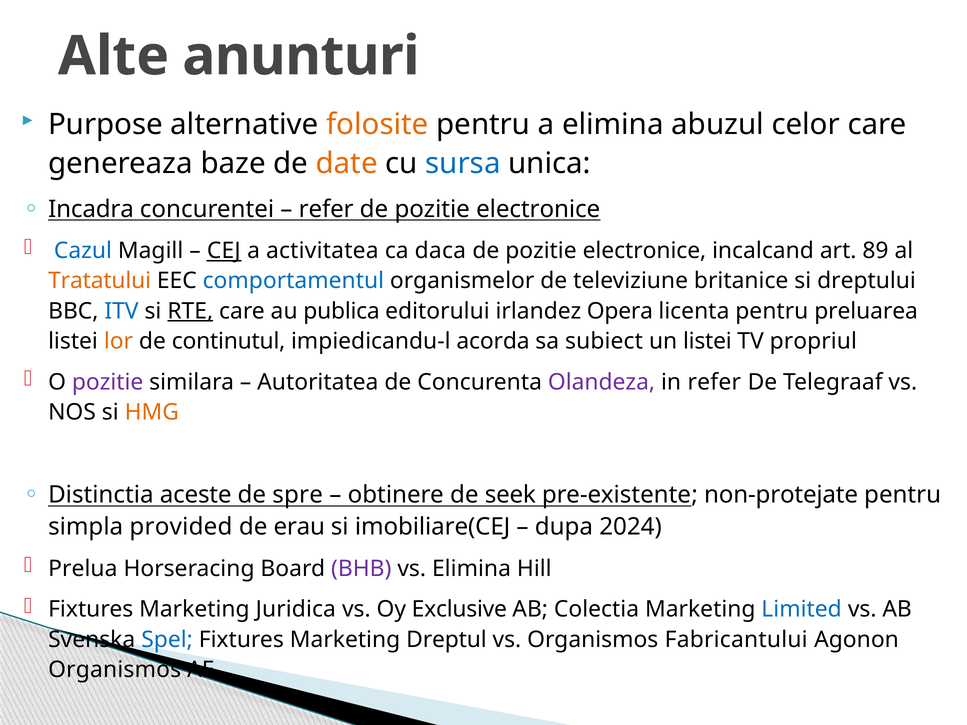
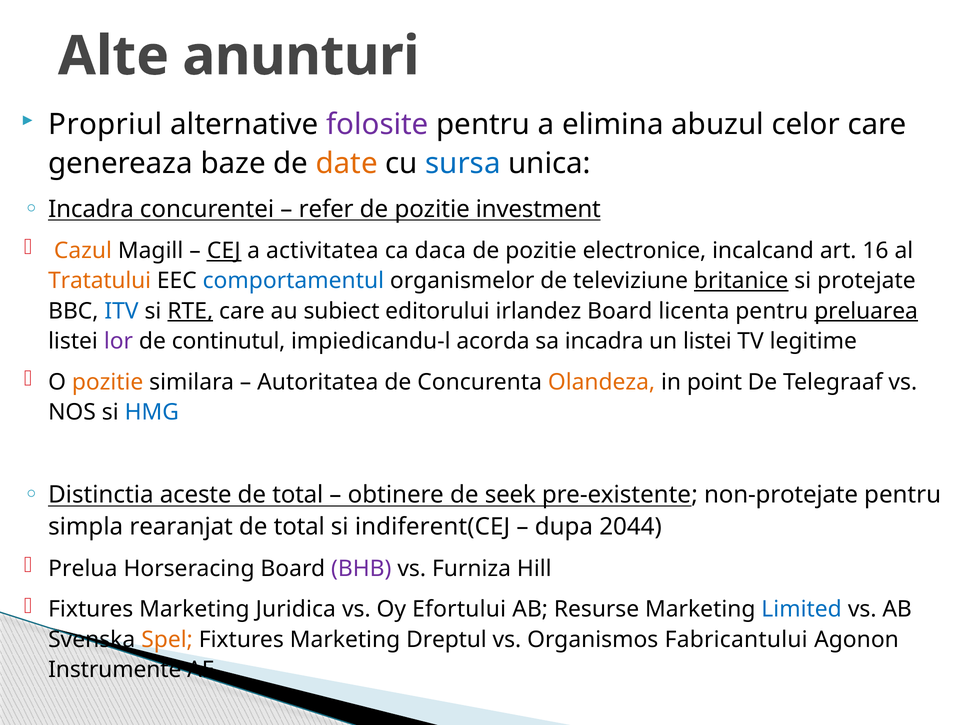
Purpose: Purpose -> Propriul
folosite colour: orange -> purple
electronice at (538, 209): electronice -> investment
Cazul colour: blue -> orange
89: 89 -> 16
britanice underline: none -> present
dreptului: dreptului -> protejate
publica: publica -> subiect
irlandez Opera: Opera -> Board
preluarea underline: none -> present
lor colour: orange -> purple
sa subiect: subiect -> incadra
propriul: propriul -> legitime
pozitie at (108, 382) colour: purple -> orange
Olandeza colour: purple -> orange
in refer: refer -> point
HMG colour: orange -> blue
spre at (298, 495): spre -> total
provided: provided -> rearanjat
erau at (299, 527): erau -> total
imobiliare(CEJ: imobiliare(CEJ -> indiferent(CEJ
2024: 2024 -> 2044
vs Elimina: Elimina -> Furniza
Exclusive: Exclusive -> Efortului
Colectia: Colectia -> Resurse
Spel colour: blue -> orange
Organismos at (115, 670): Organismos -> Instrumente
